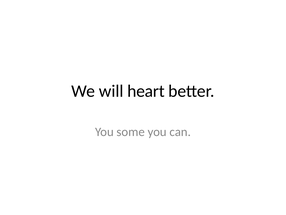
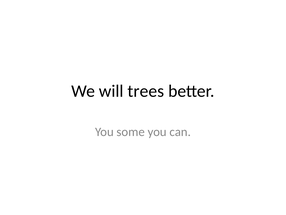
heart: heart -> trees
